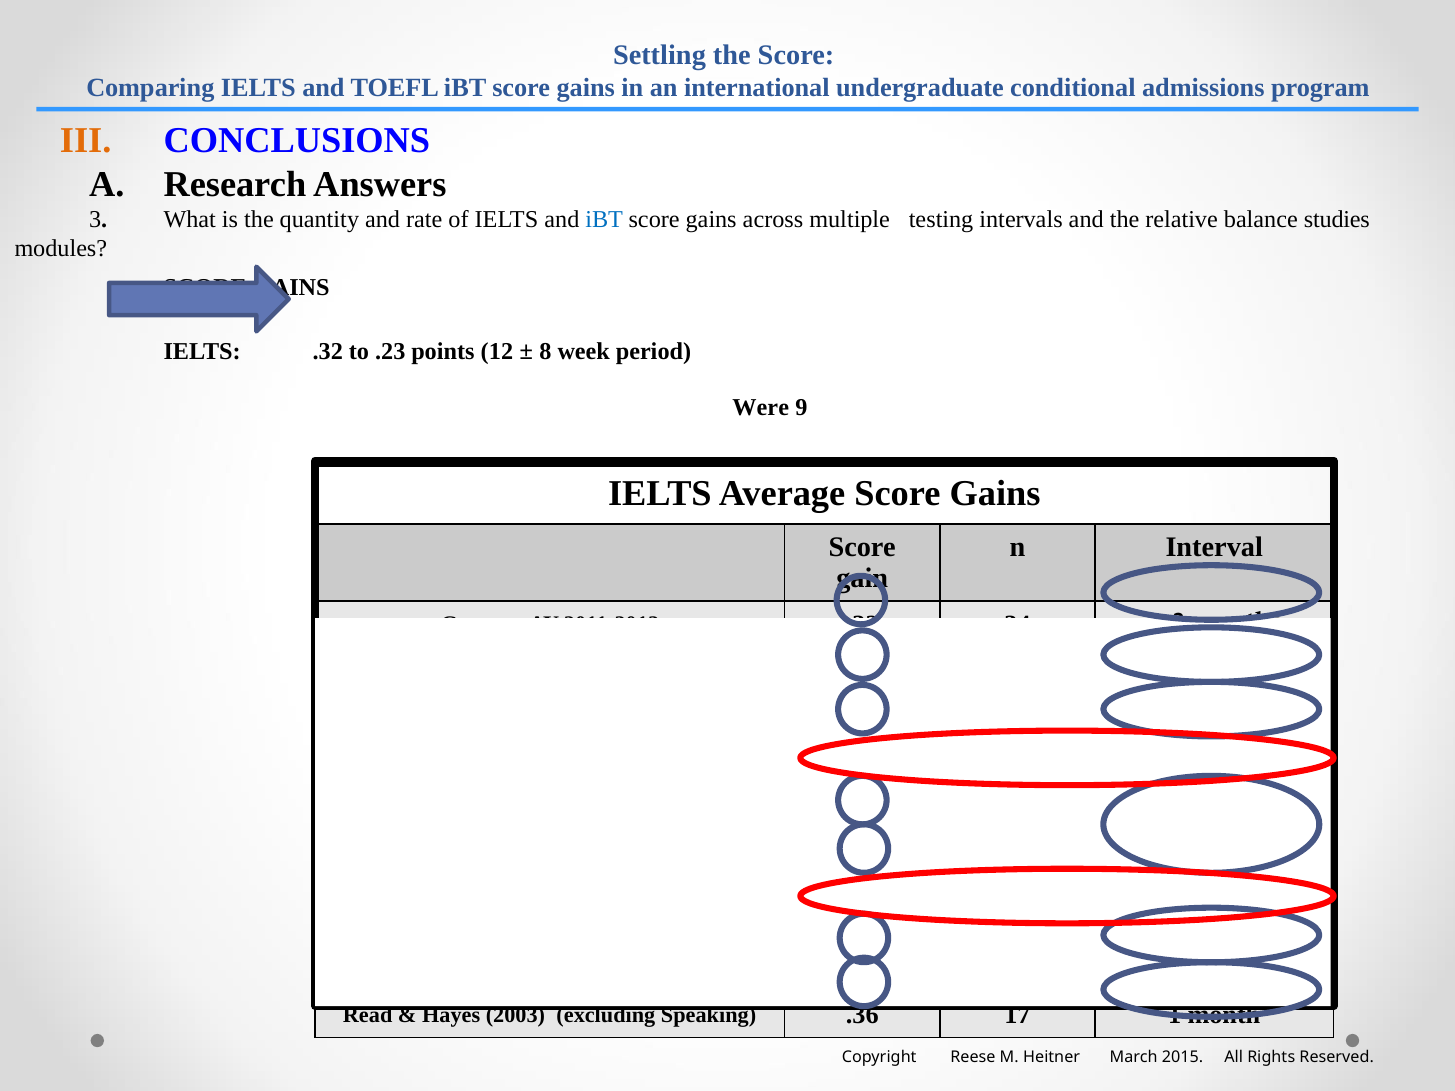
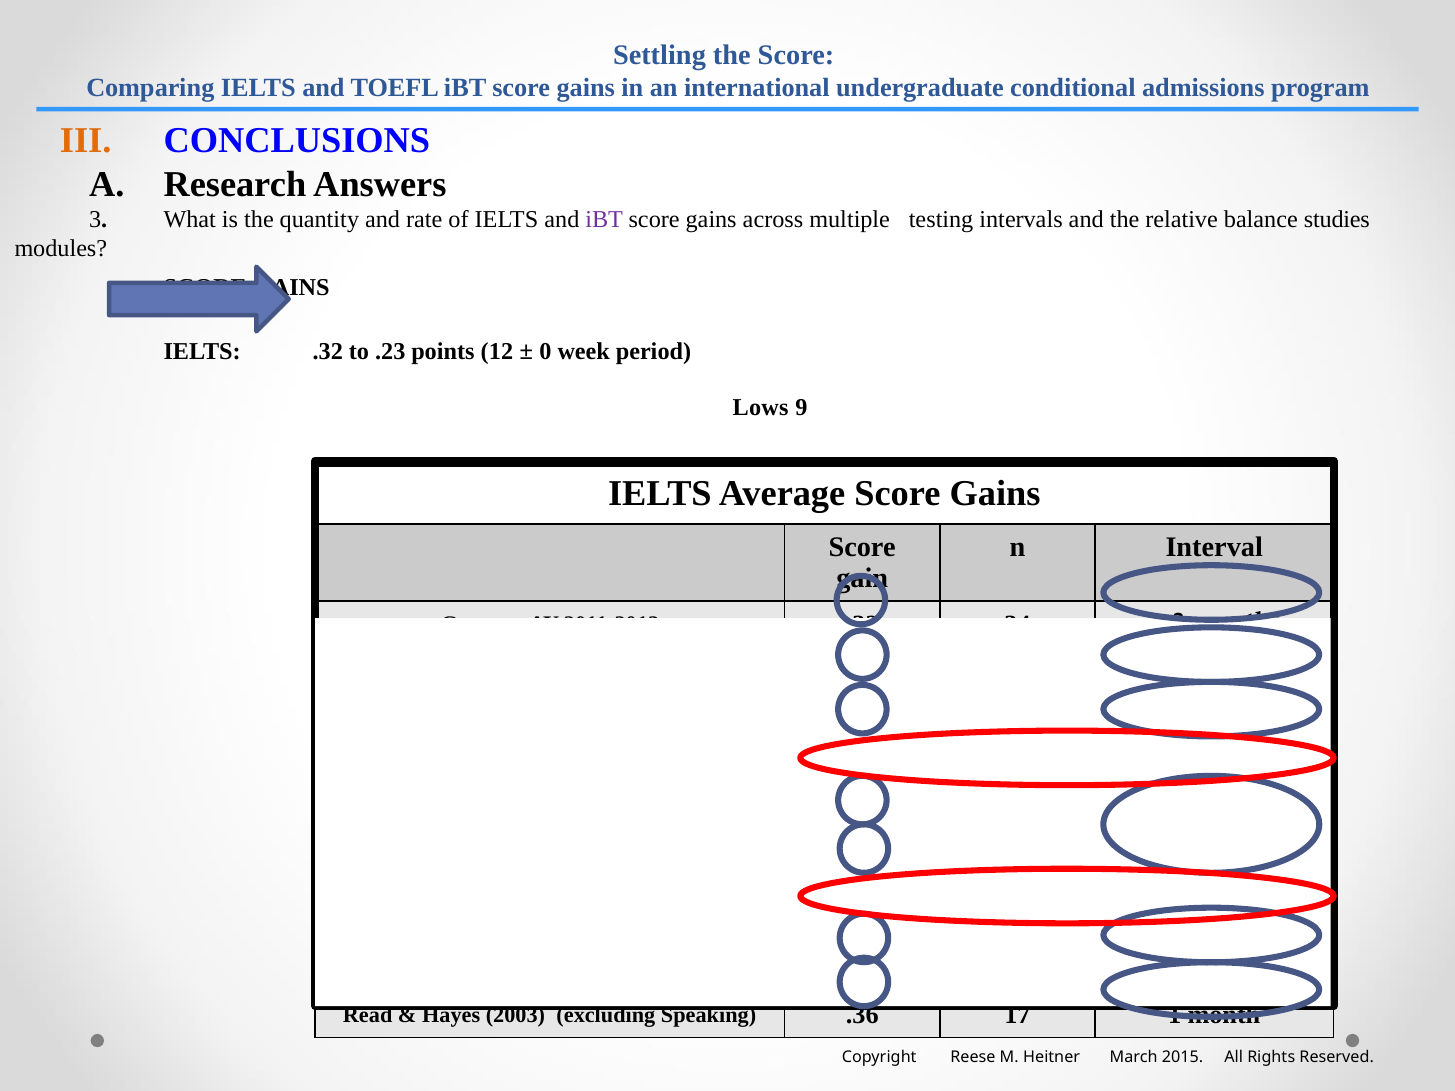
iBT at (604, 220) colour: blue -> purple
8: 8 -> 0
Were: Were -> Lows
